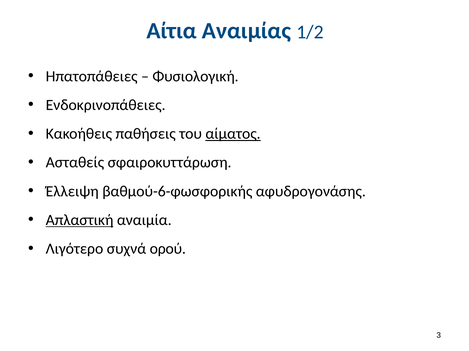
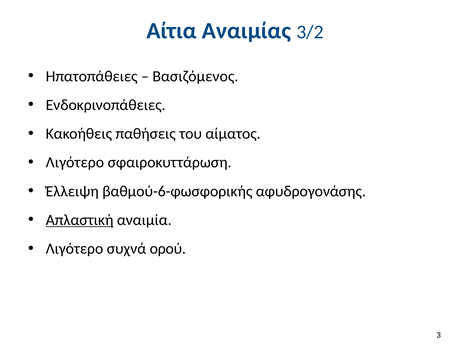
1/2: 1/2 -> 3/2
Φυσιολογική: Φυσιολογική -> Βασιζόμενος
αίματος underline: present -> none
Ασταθείς at (75, 163): Ασταθείς -> Λιγότερο
